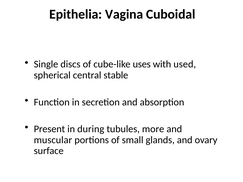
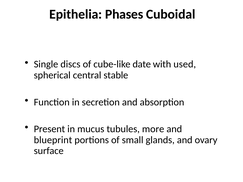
Vagina: Vagina -> Phases
uses: uses -> date
during: during -> mucus
muscular: muscular -> blueprint
